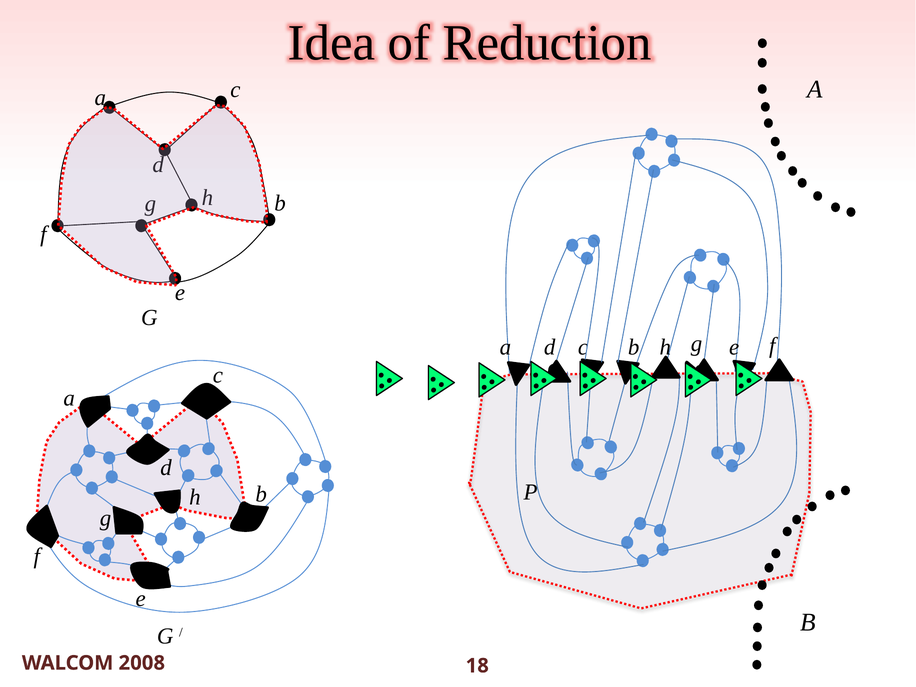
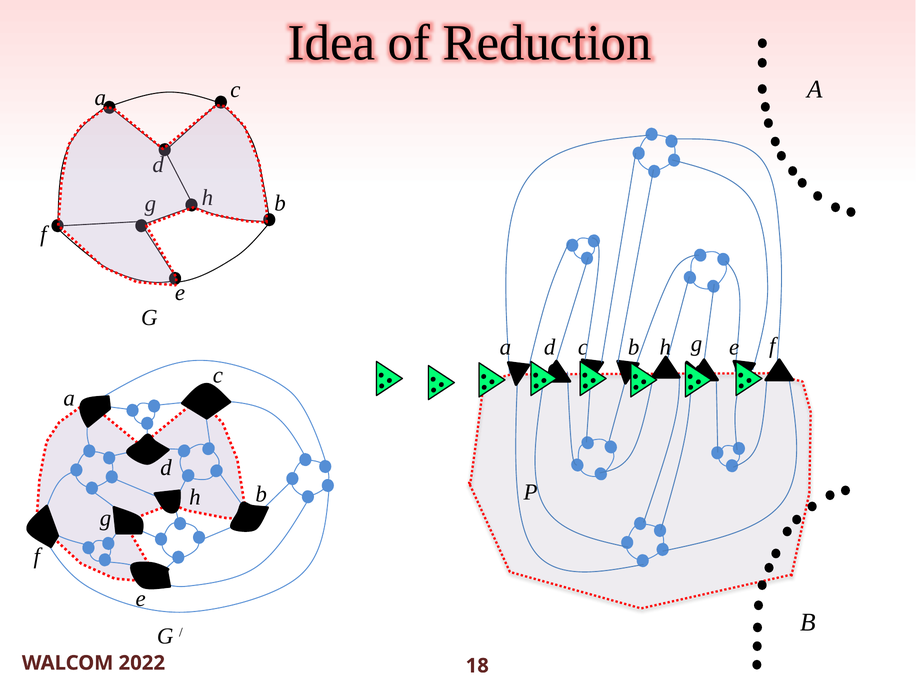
2008: 2008 -> 2022
